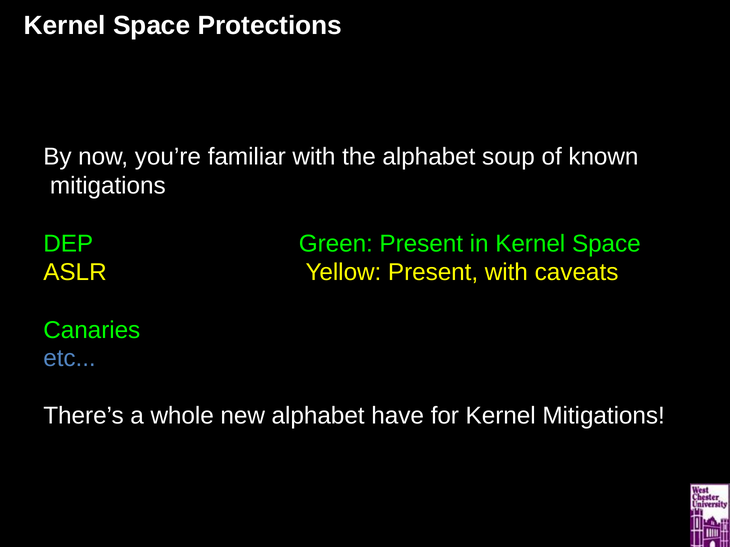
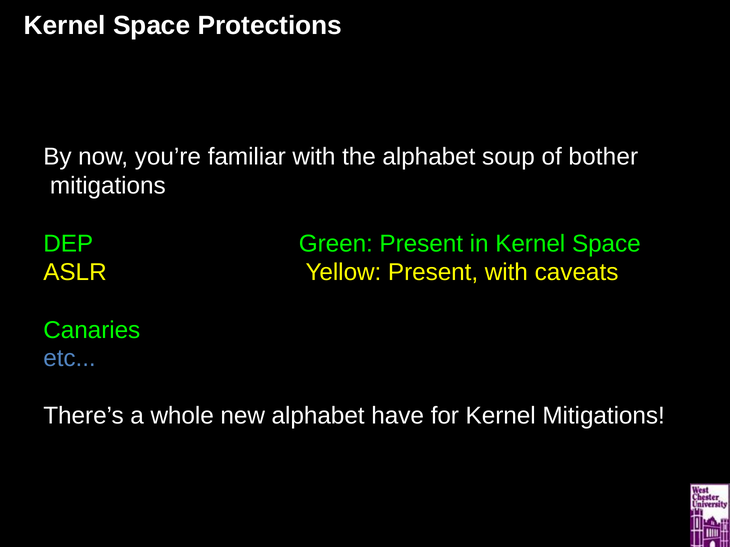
known: known -> bother
